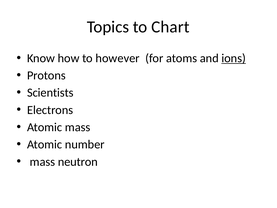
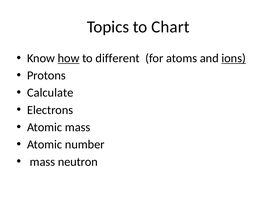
how underline: none -> present
however: however -> different
Scientists: Scientists -> Calculate
